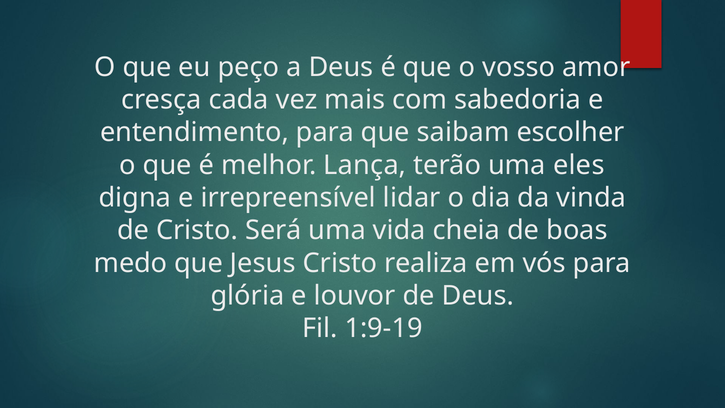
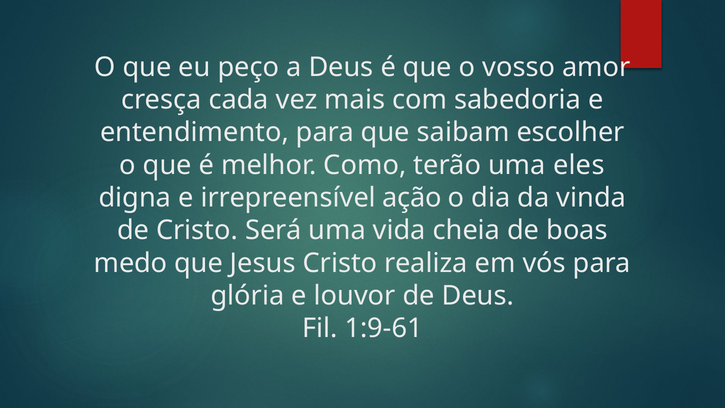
Lança: Lança -> Como
lidar: lidar -> ação
1:9-19: 1:9-19 -> 1:9-61
